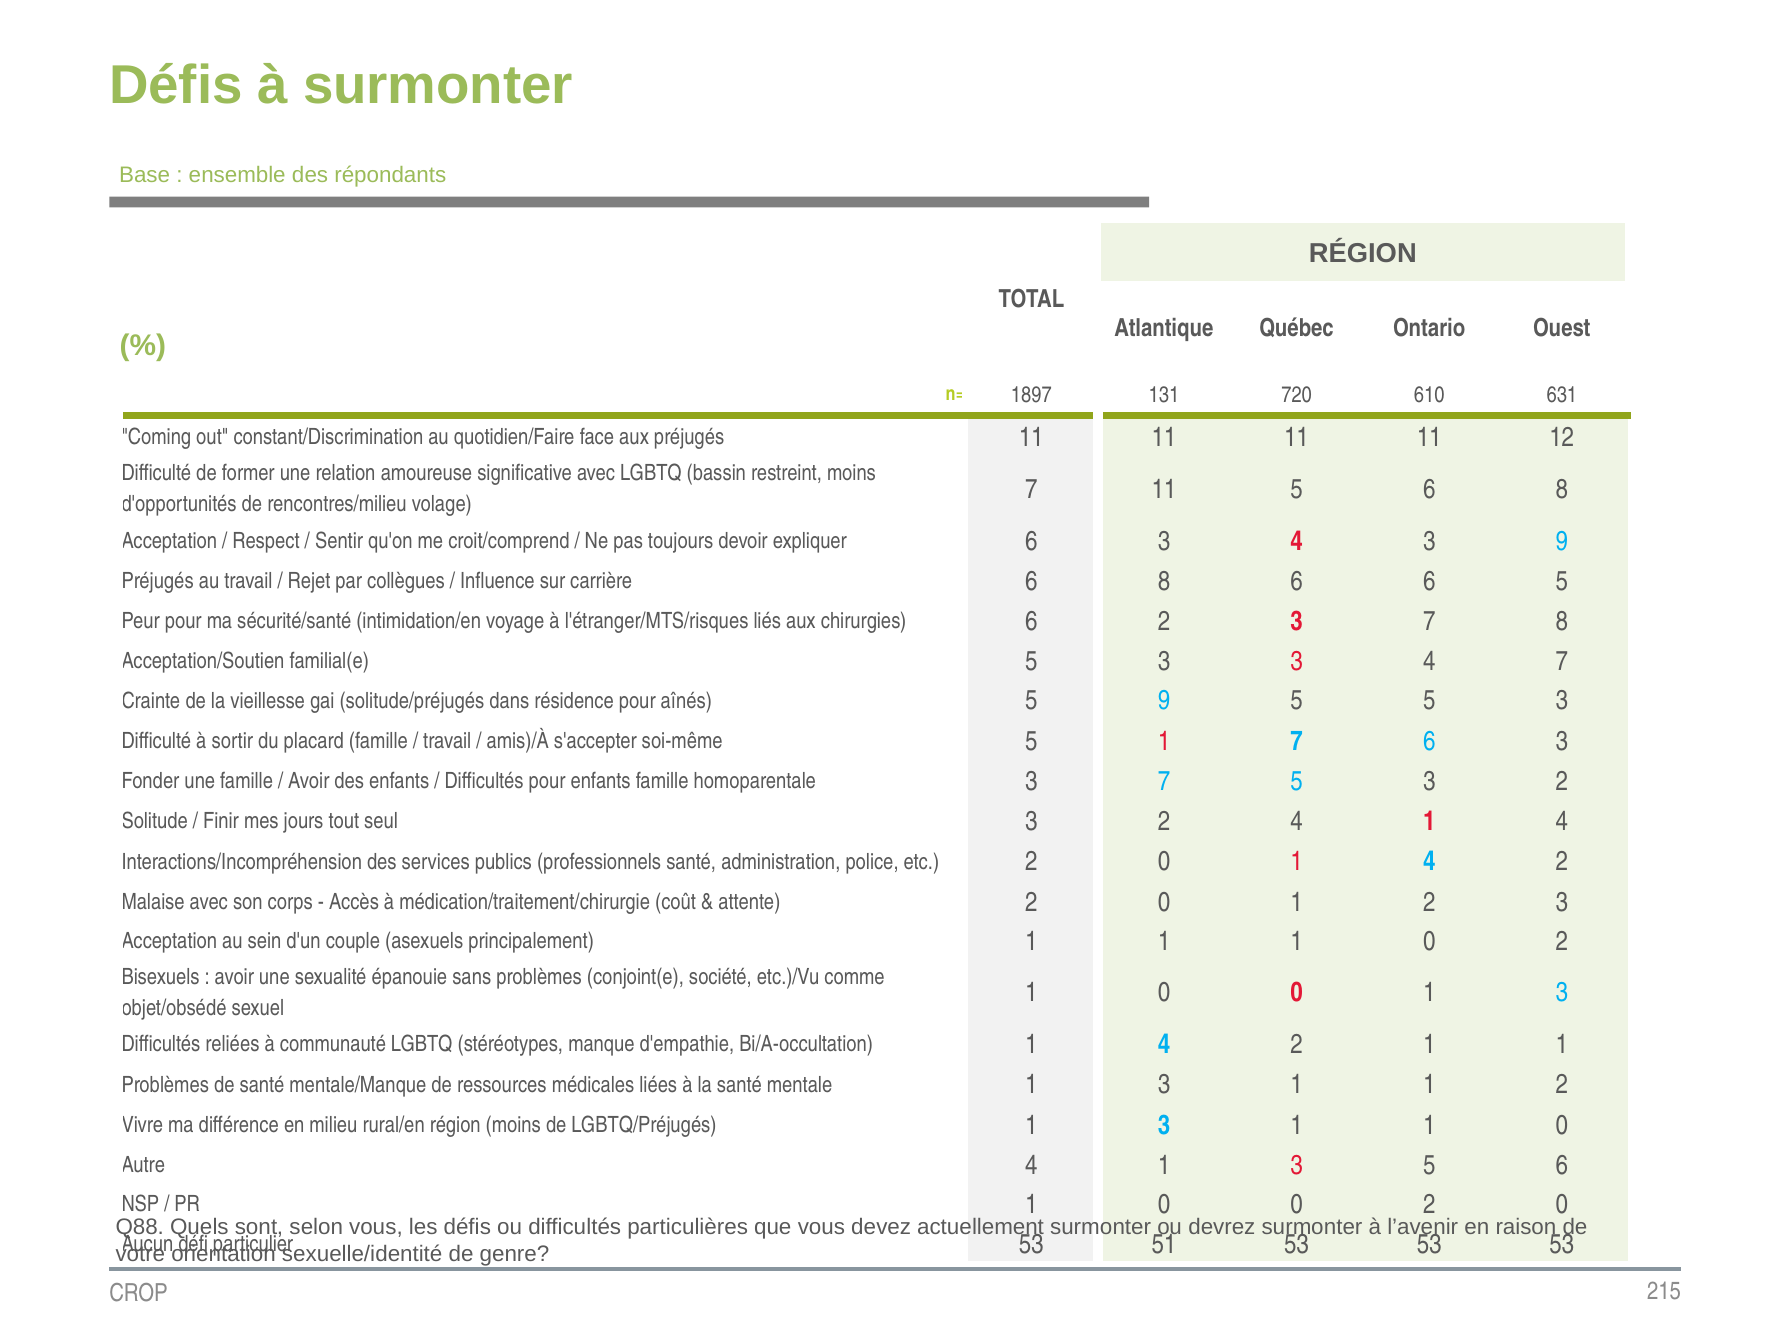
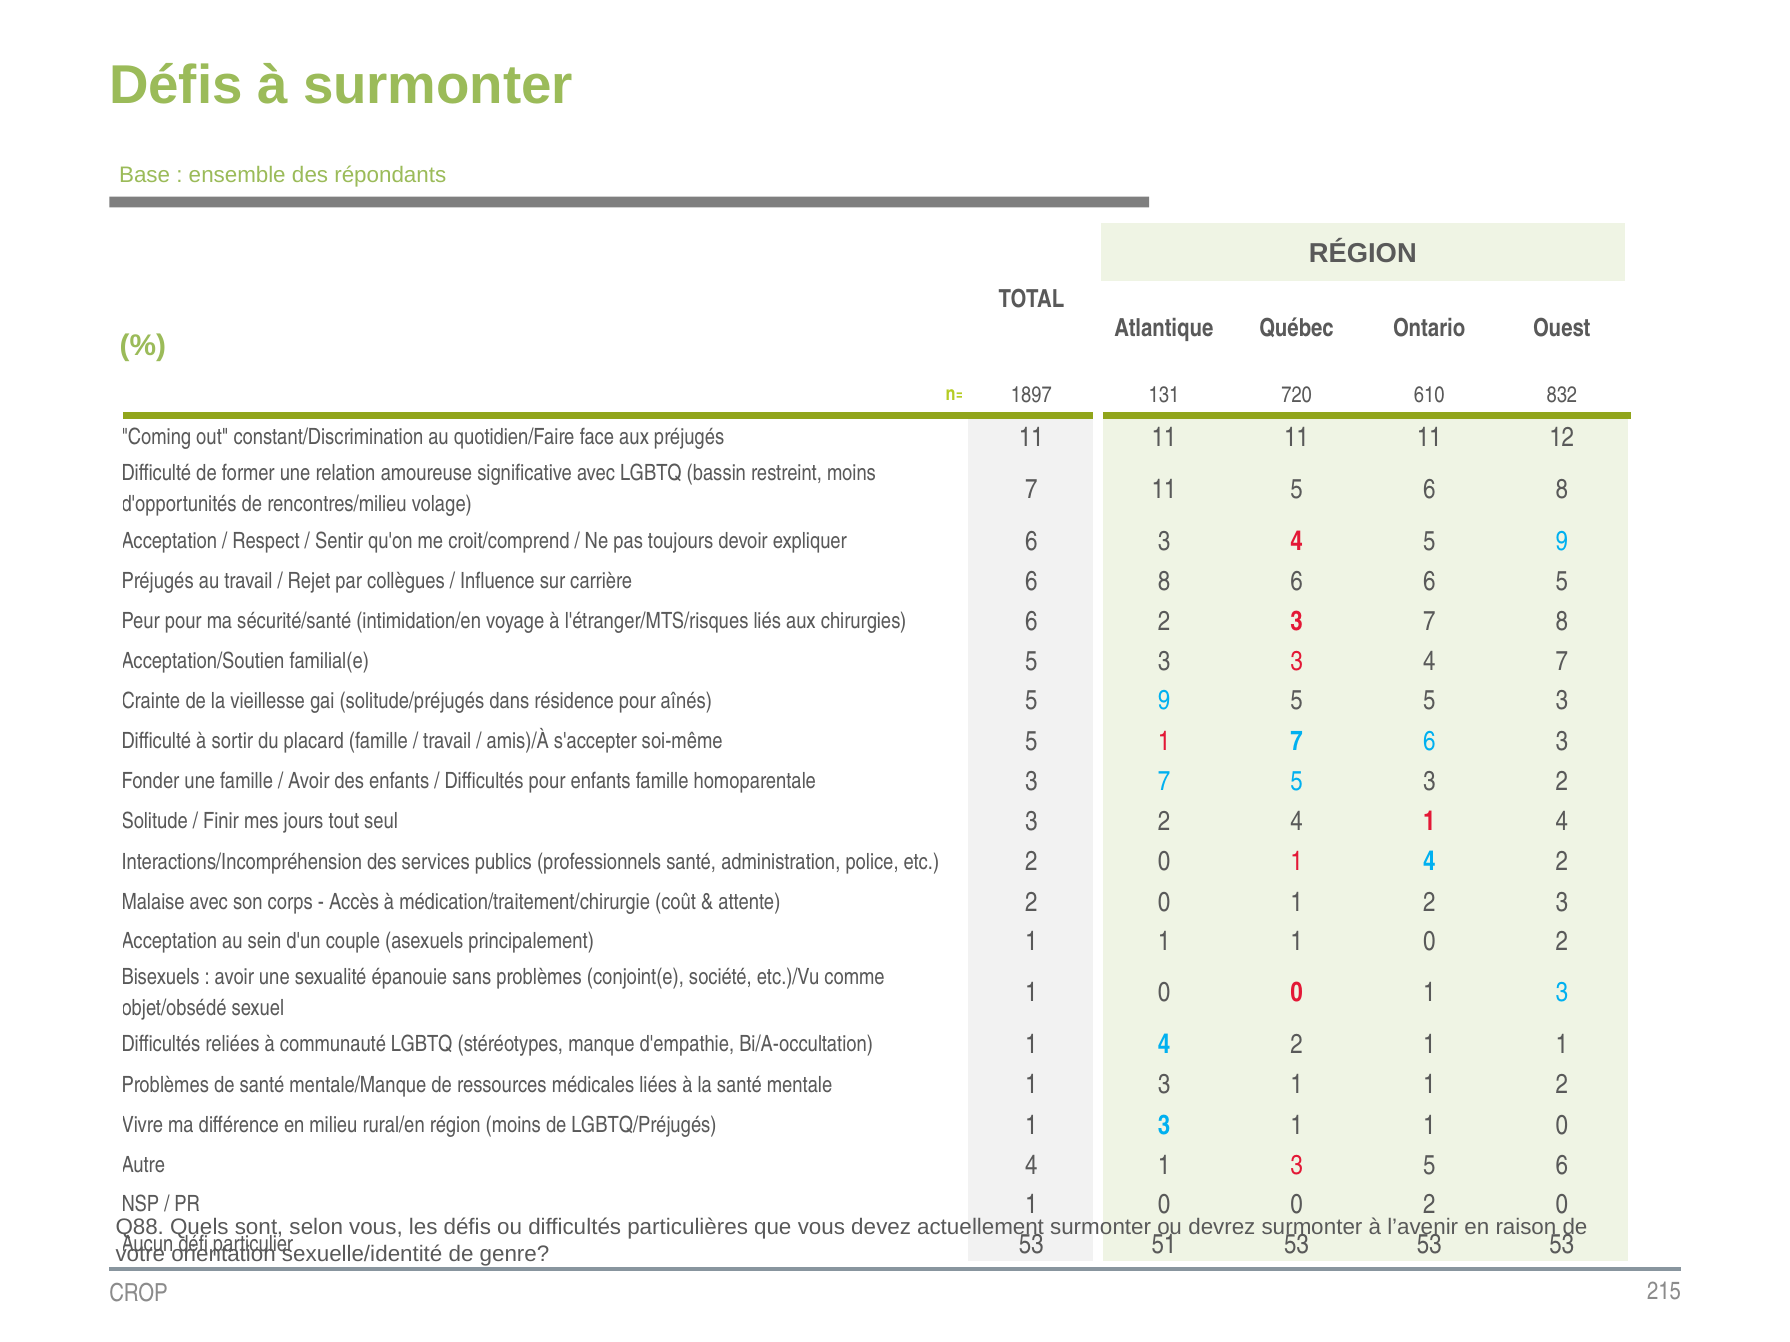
631: 631 -> 832
4 3: 3 -> 5
